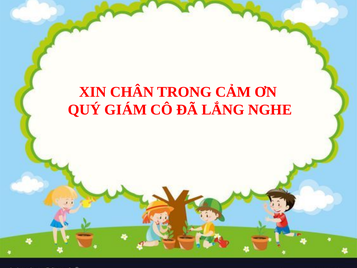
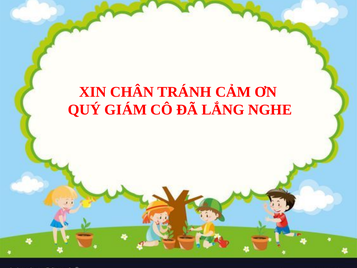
TRONG: TRONG -> TRÁNH
